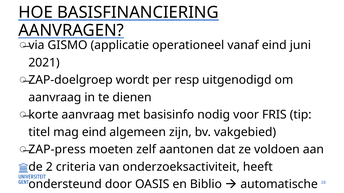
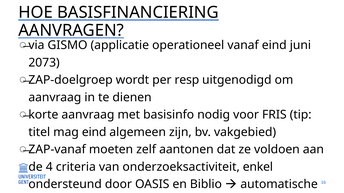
2021: 2021 -> 2073
ZAP-press: ZAP-press -> ZAP-vanaf
2: 2 -> 4
heeft: heeft -> enkel
